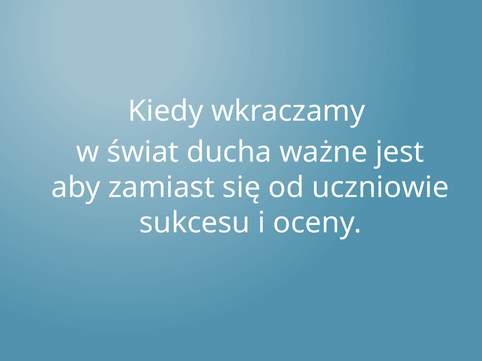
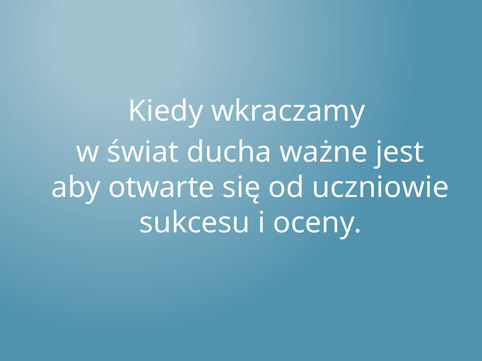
zamiast: zamiast -> otwarte
